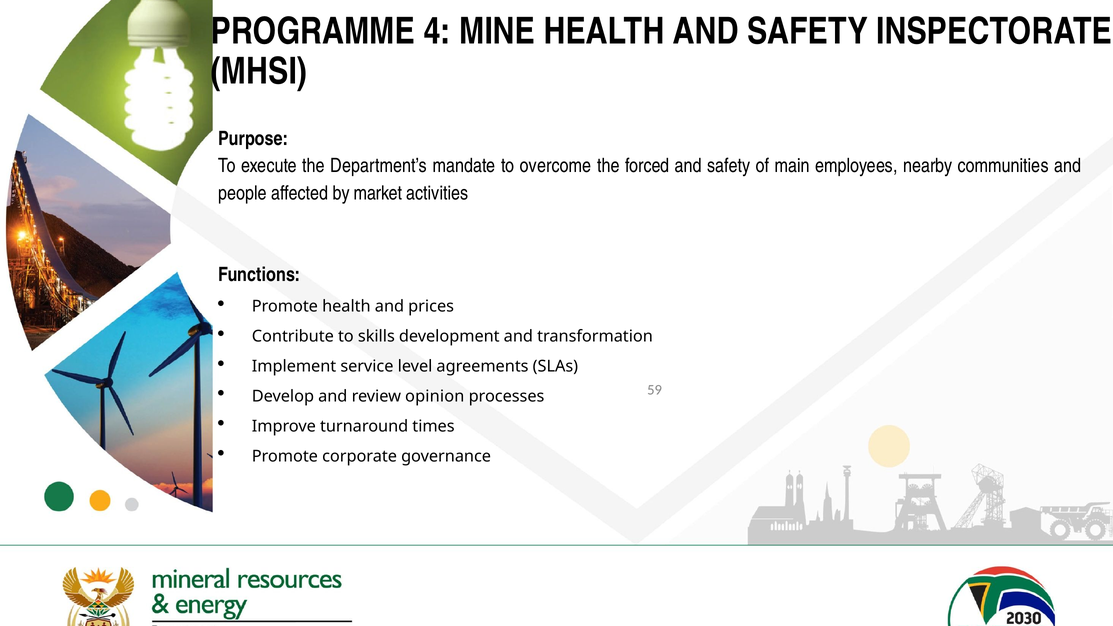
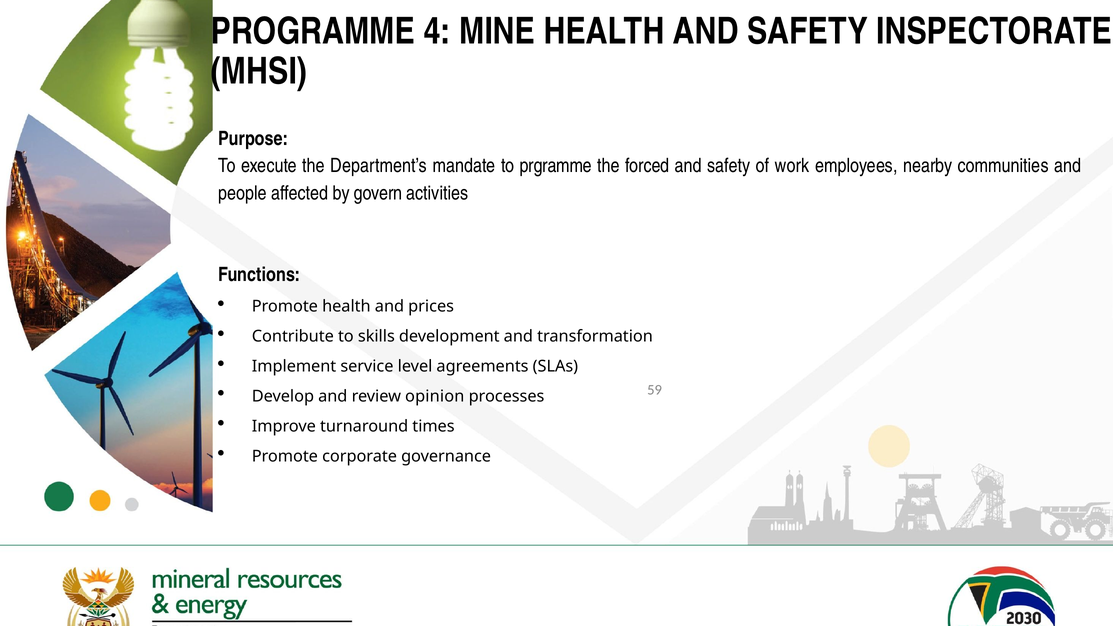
overcome: overcome -> prgramme
main: main -> work
market: market -> govern
